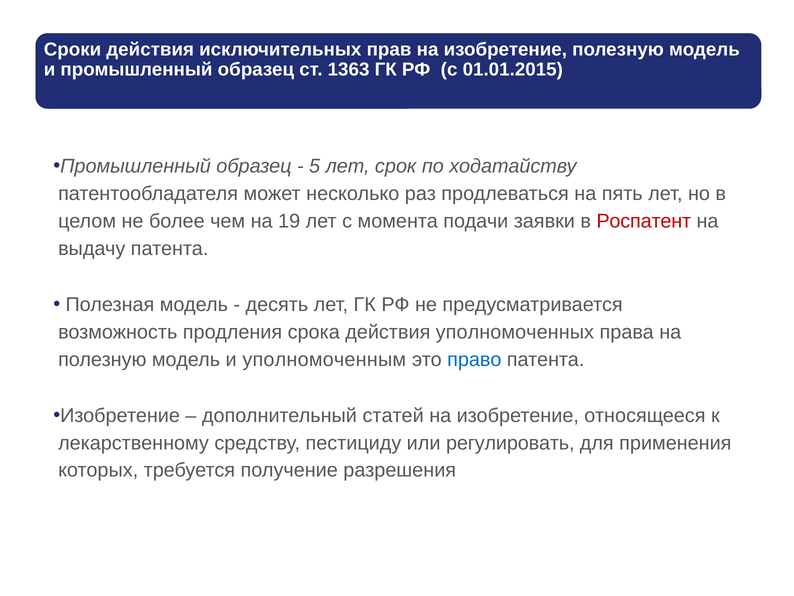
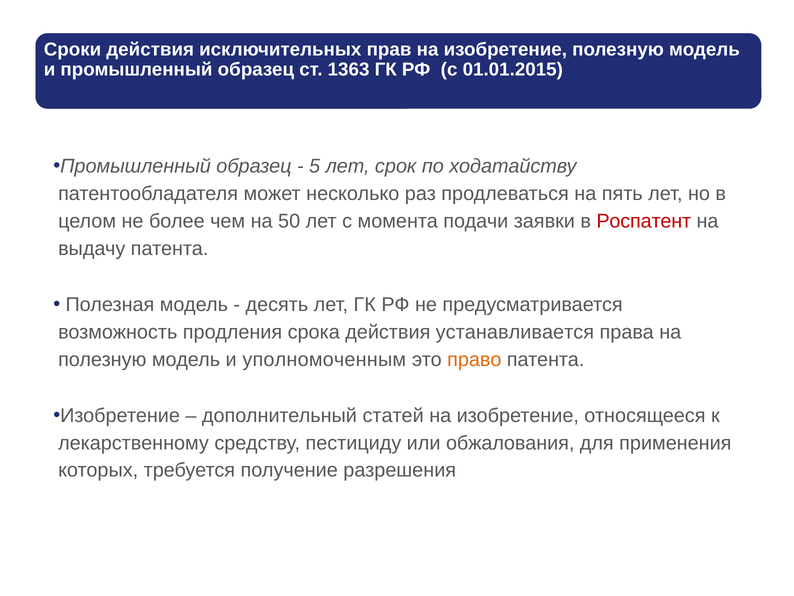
19: 19 -> 50
уполномоченных: уполномоченных -> устанавливается
право colour: blue -> orange
регулировать: регулировать -> обжалования
